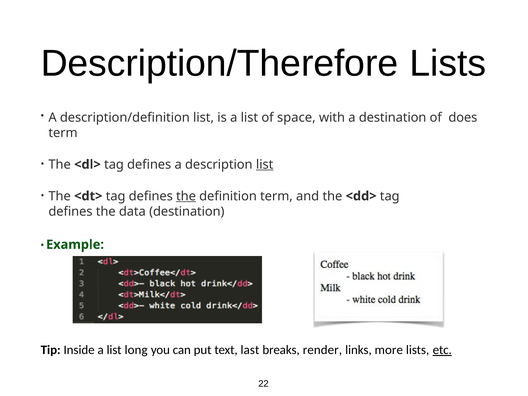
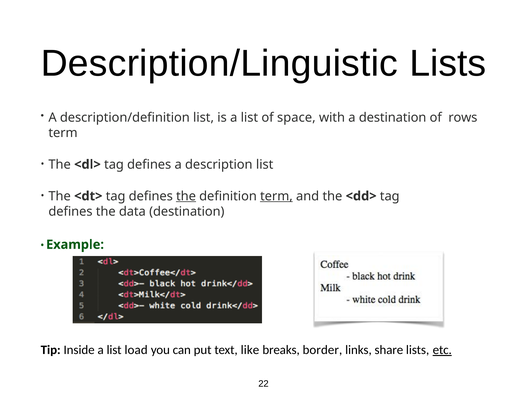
Description/Therefore: Description/Therefore -> Description/Linguistic
does: does -> rows
list at (265, 165) underline: present -> none
term at (276, 196) underline: none -> present
long: long -> load
last: last -> like
render: render -> border
more: more -> share
